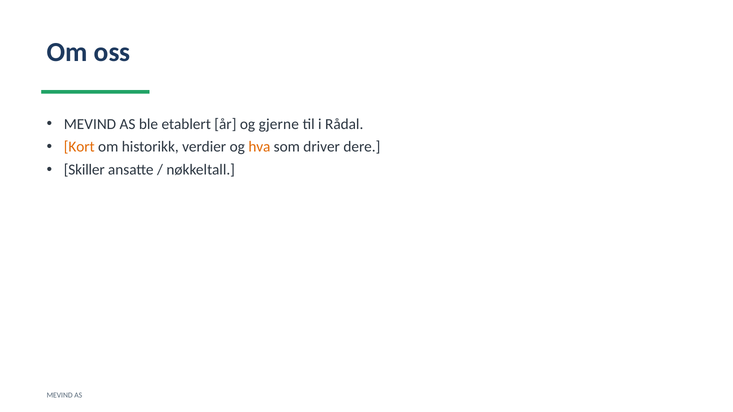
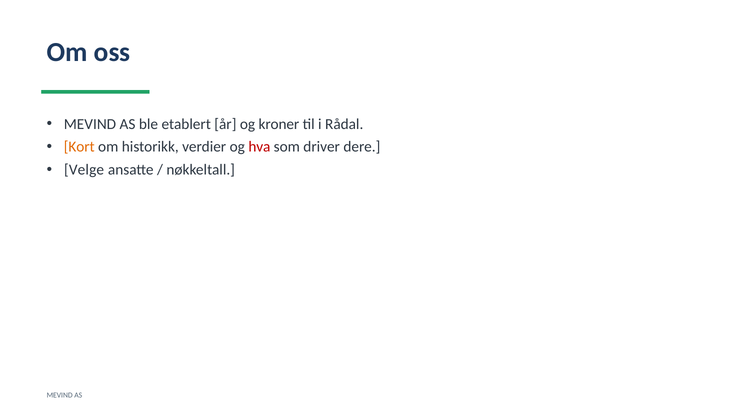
gjerne: gjerne -> kroner
hva colour: orange -> red
Skiller: Skiller -> Velge
